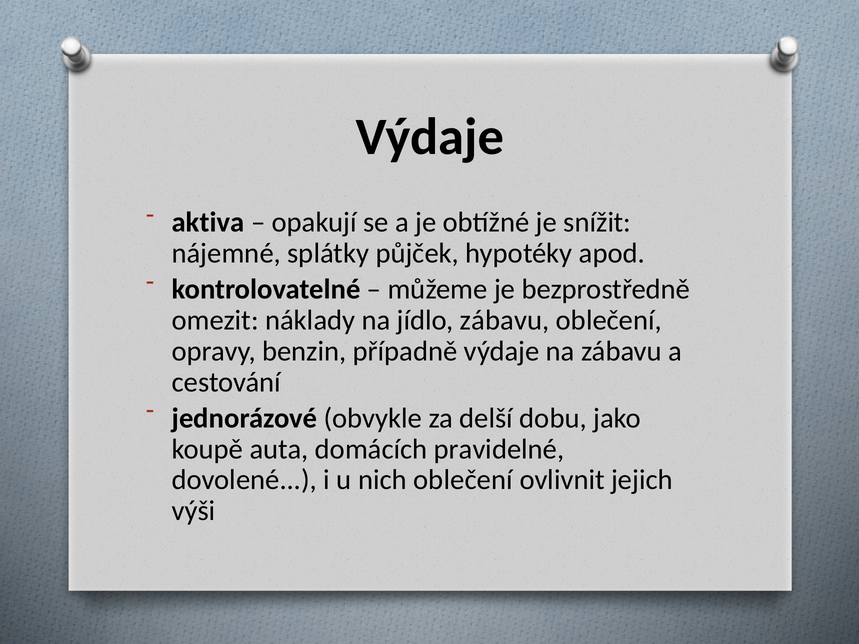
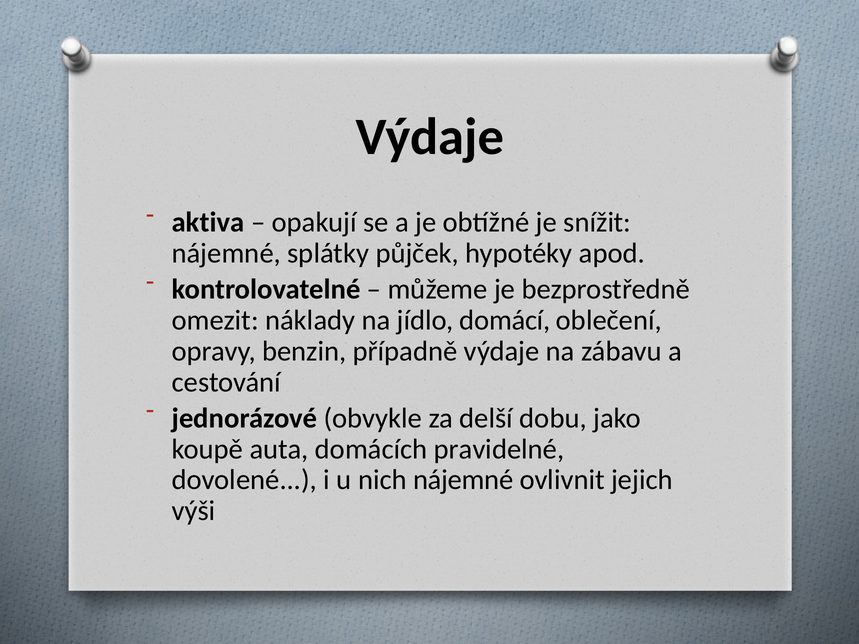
jídlo zábavu: zábavu -> domácí
nich oblečení: oblečení -> nájemné
